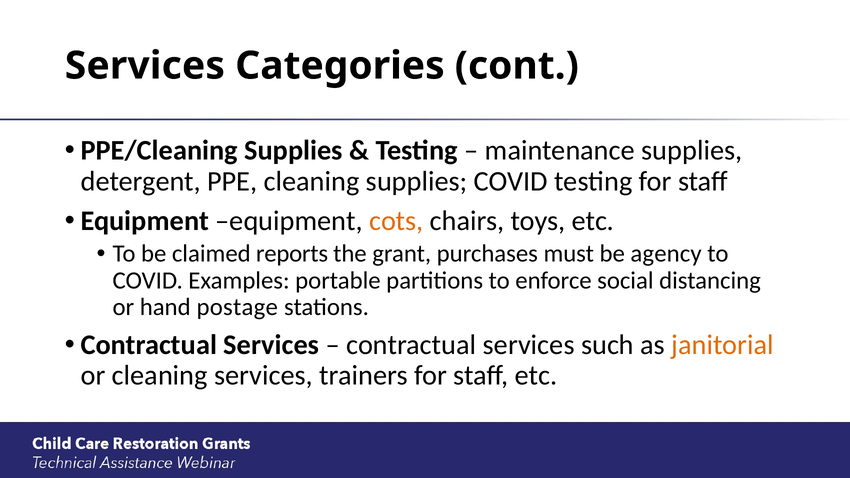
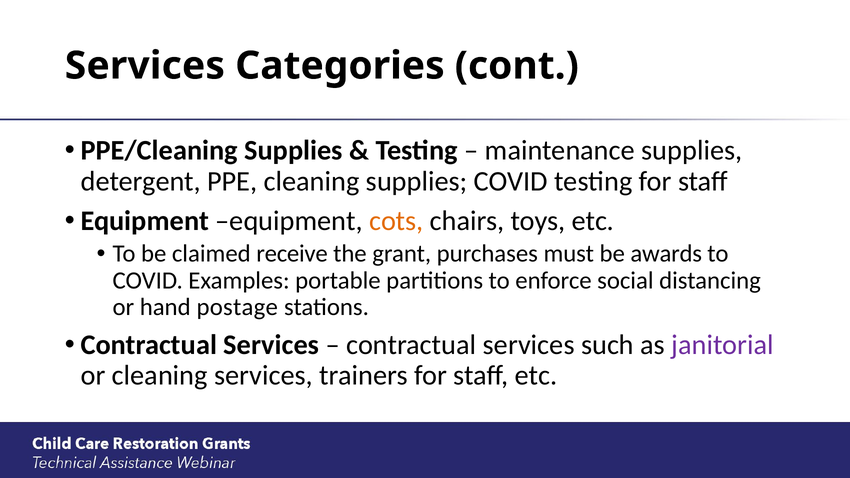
reports: reports -> receive
agency: agency -> awards
janitorial colour: orange -> purple
